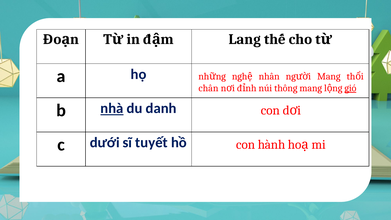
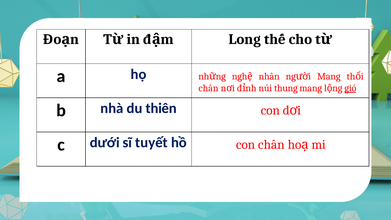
Lang: Lang -> Long
thông: thông -> thung
nhà underline: present -> none
danh: danh -> thiên
con hành: hành -> chân
